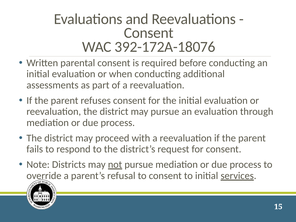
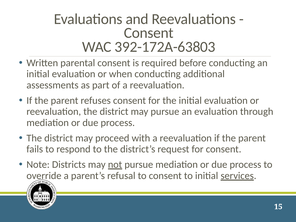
392-172A-18076: 392-172A-18076 -> 392-172A-63803
